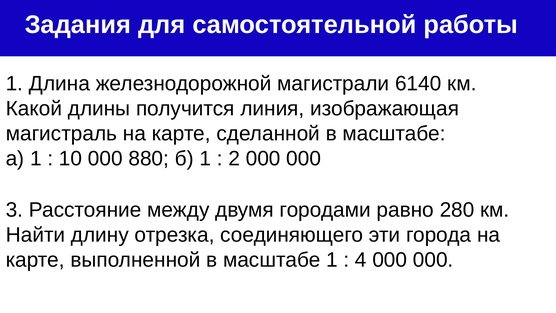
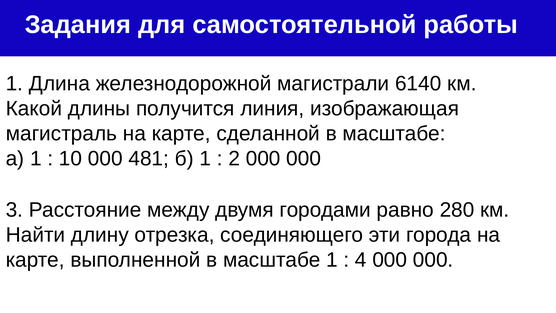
880: 880 -> 481
